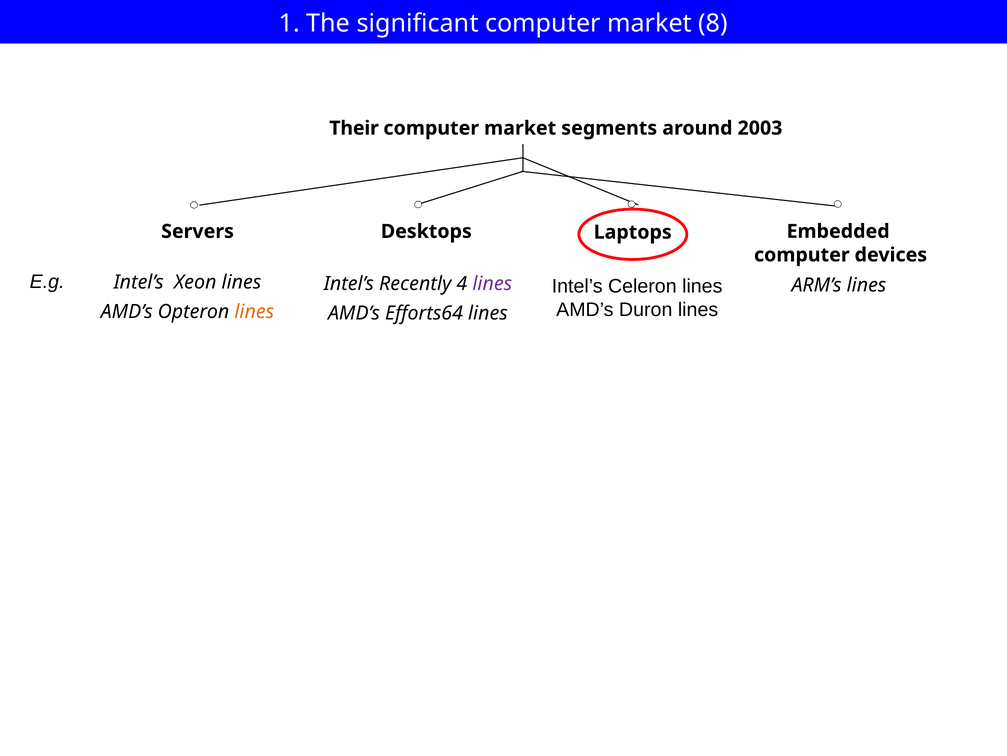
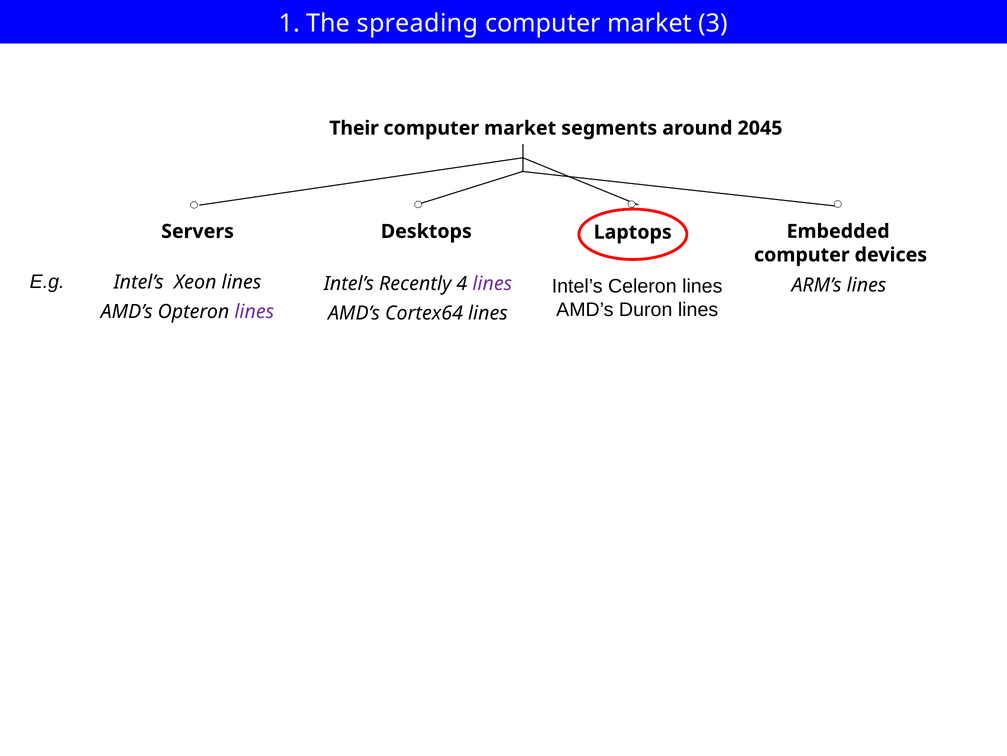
significant: significant -> spreading
8: 8 -> 3
2003: 2003 -> 2045
lines at (254, 312) colour: orange -> purple
Efforts64: Efforts64 -> Cortex64
